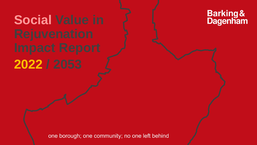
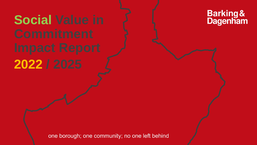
Social colour: pink -> light green
Rejuvenation: Rejuvenation -> Commitment
2053: 2053 -> 2025
